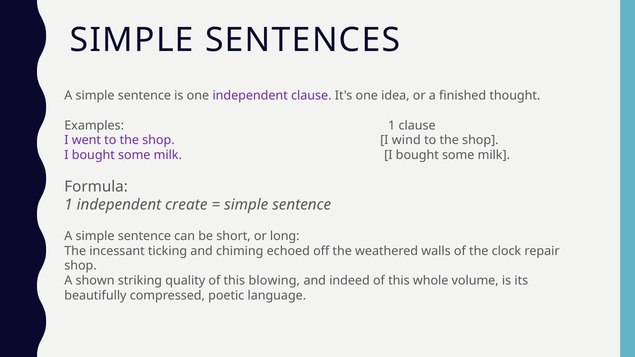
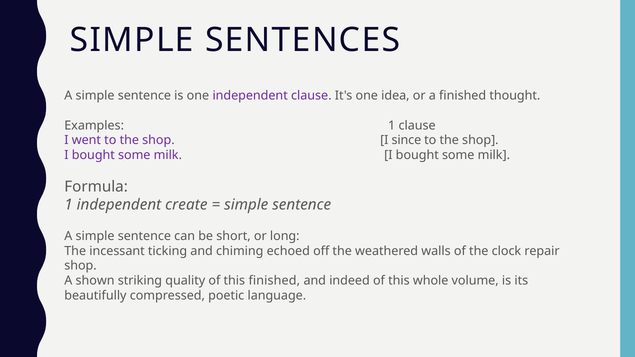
wind: wind -> since
this blowing: blowing -> finished
